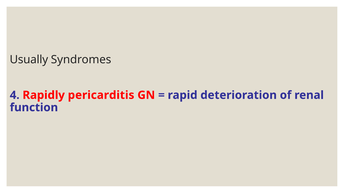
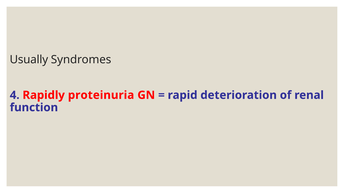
pericarditis: pericarditis -> proteinuria
